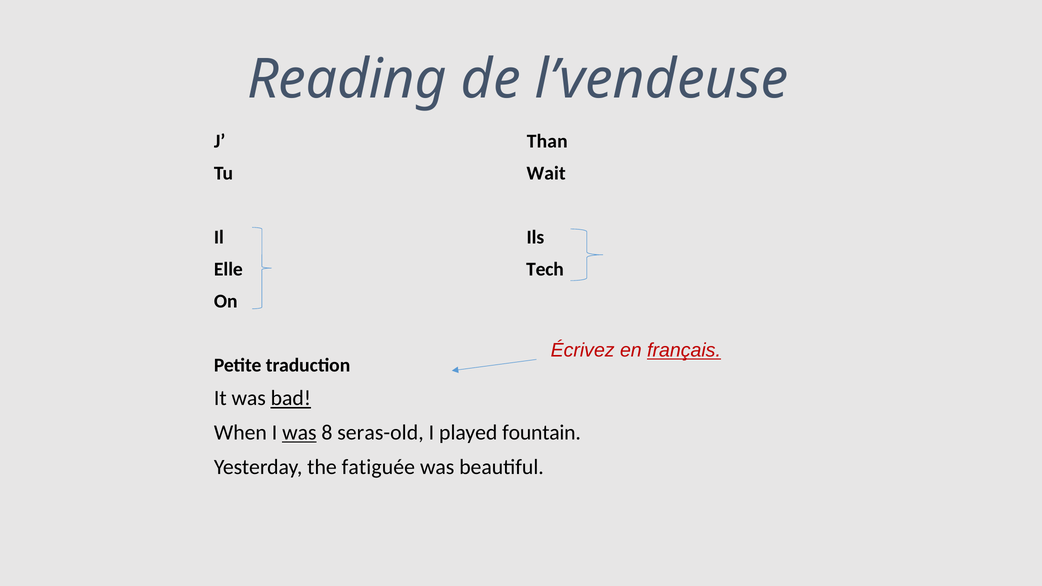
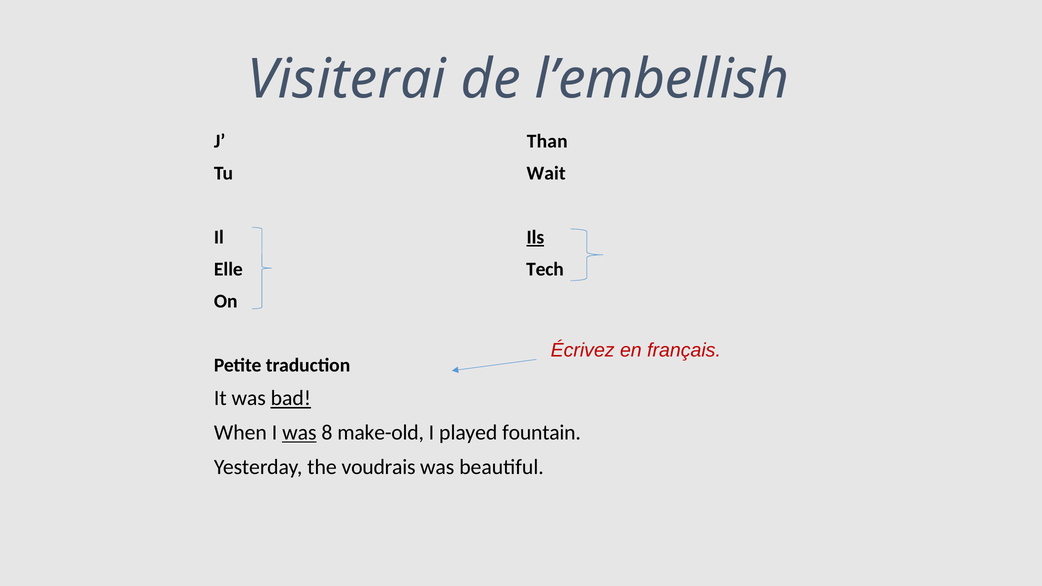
Reading: Reading -> Visiterai
l’vendeuse: l’vendeuse -> l’embellish
Ils underline: none -> present
français underline: present -> none
seras-old: seras-old -> make-old
fatiguée: fatiguée -> voudrais
